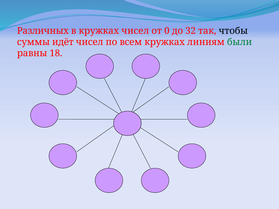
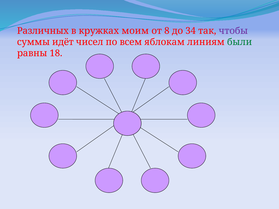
кружках чисел: чисел -> моим
0: 0 -> 8
32: 32 -> 34
чтобы colour: black -> purple
всем кружках: кружках -> яблокам
